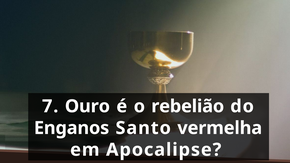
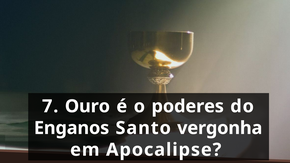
rebelião: rebelião -> poderes
vermelha: vermelha -> vergonha
